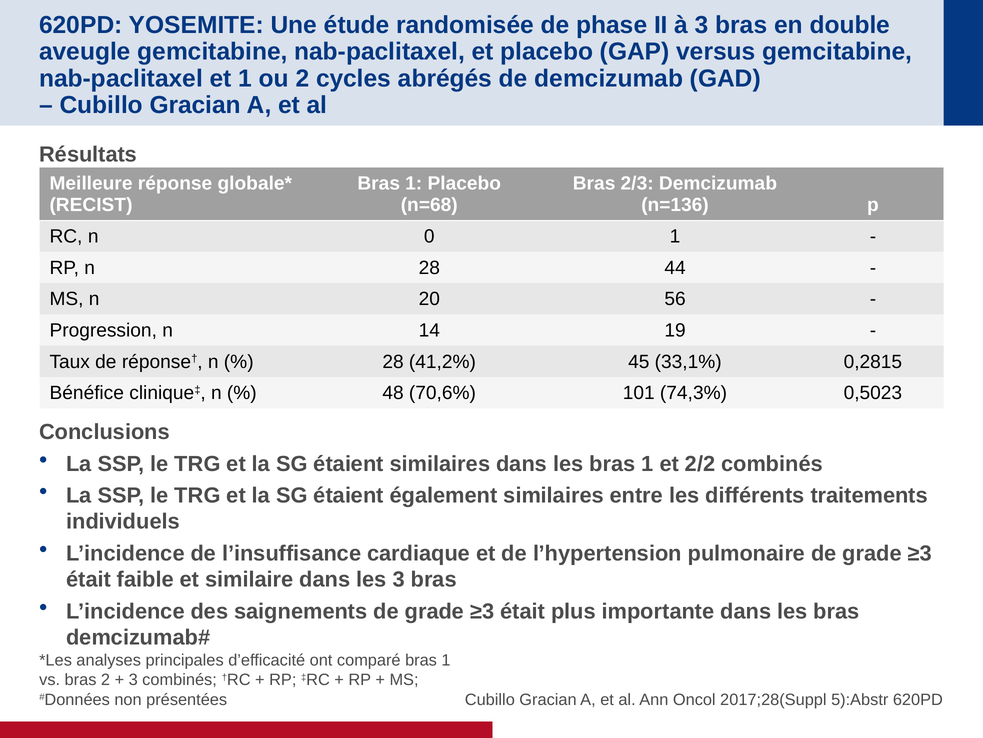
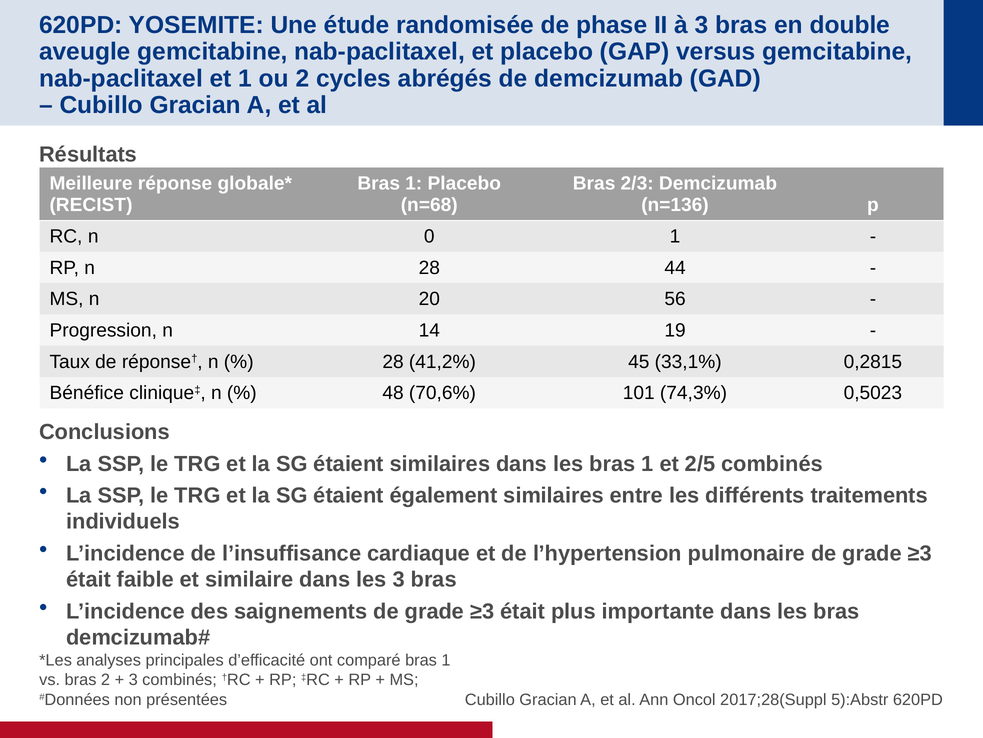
2/2: 2/2 -> 2/5
